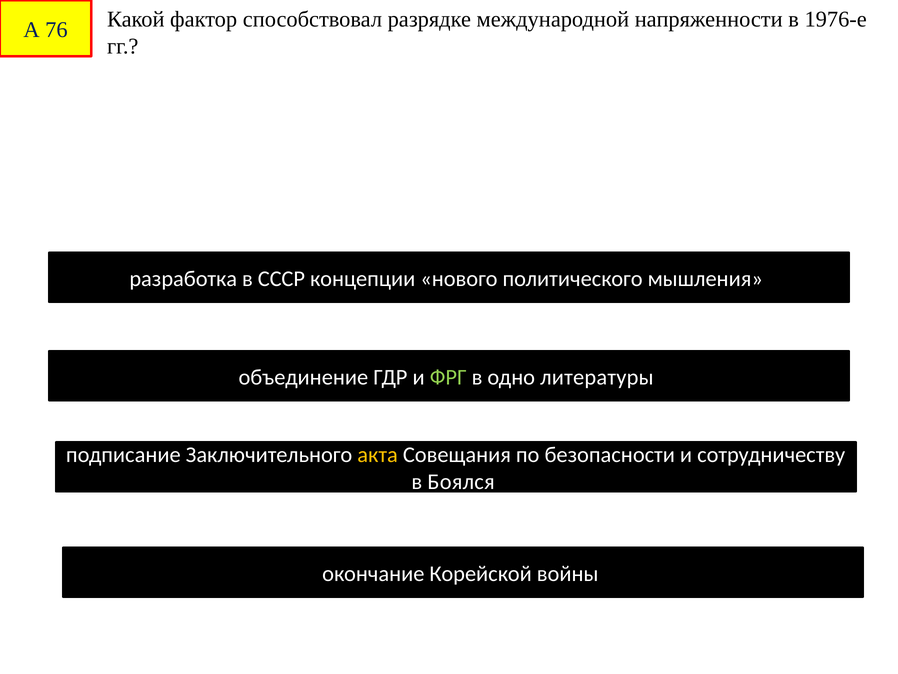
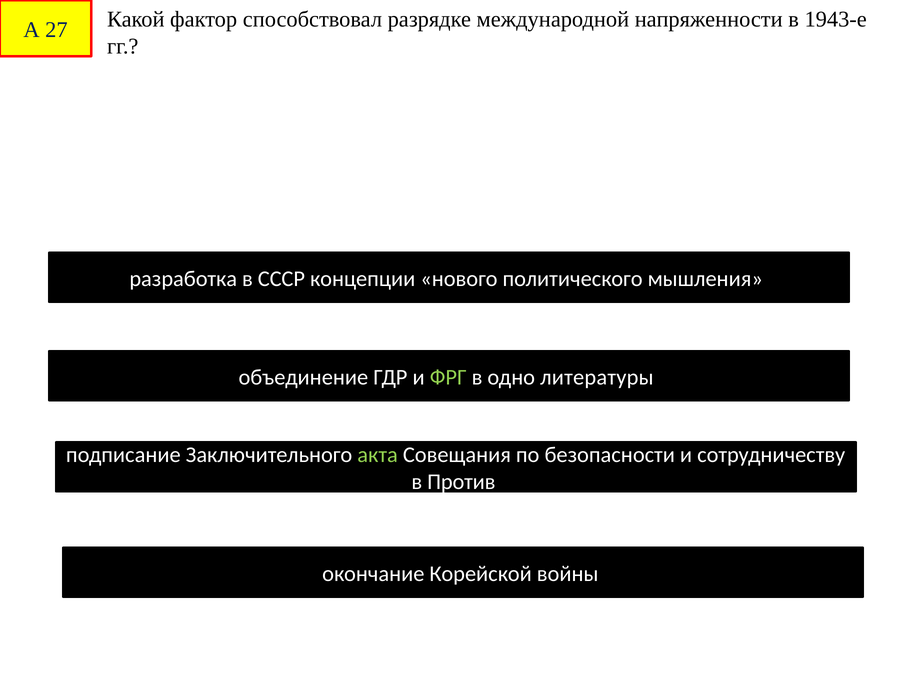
76: 76 -> 27
1976-е: 1976-е -> 1943-е
акта colour: yellow -> light green
Боялся: Боялся -> Против
